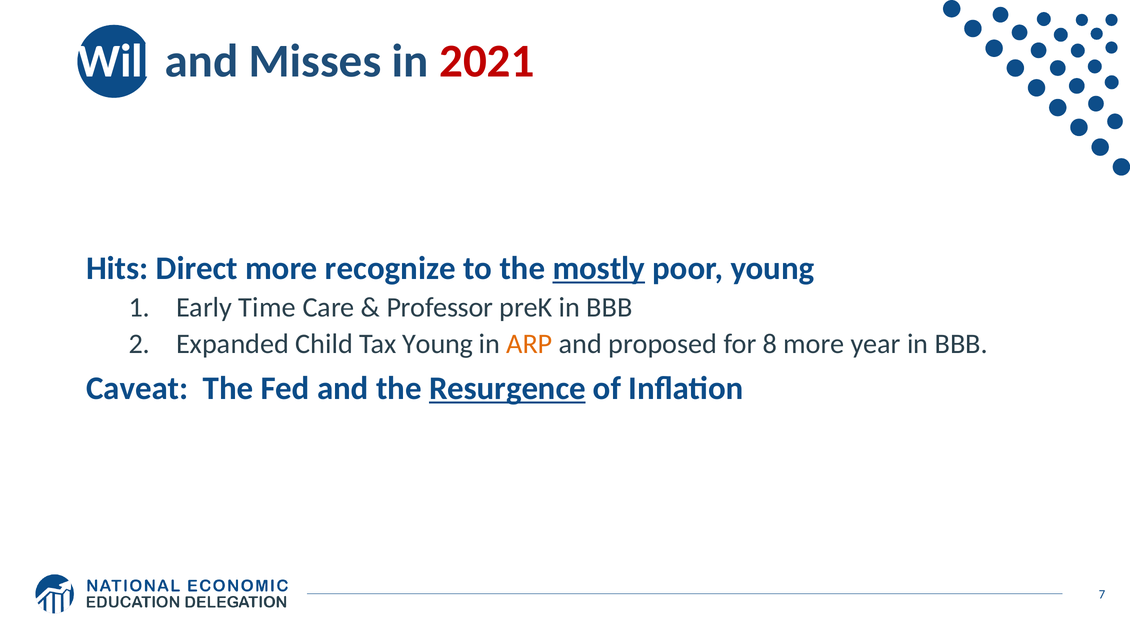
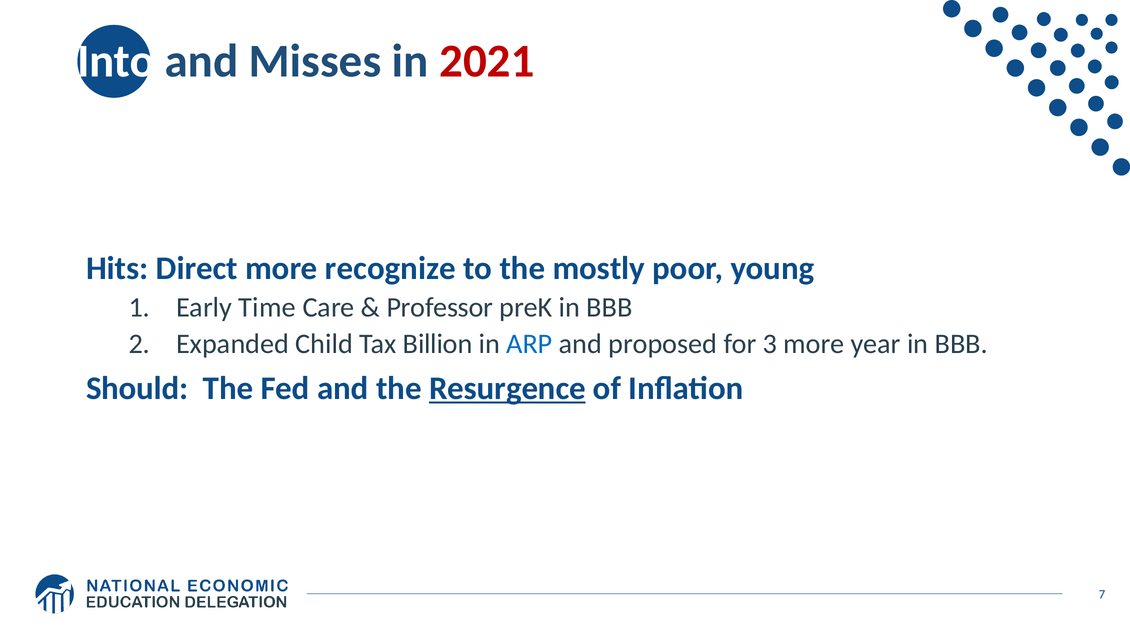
Will: Will -> Into
mostly underline: present -> none
Tax Young: Young -> Billion
ARP colour: orange -> blue
8: 8 -> 3
Caveat: Caveat -> Should
